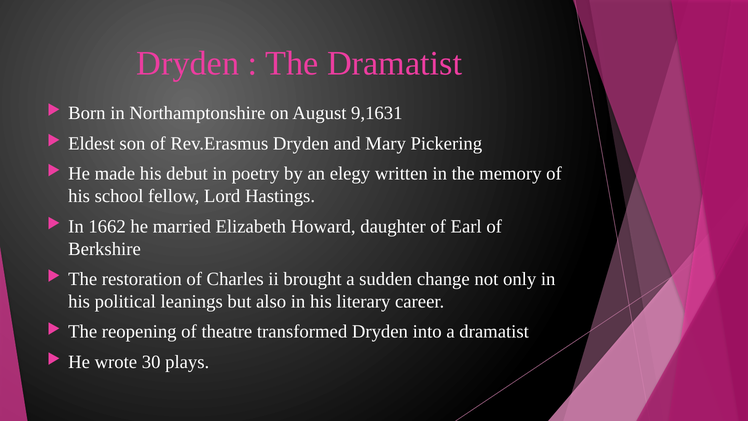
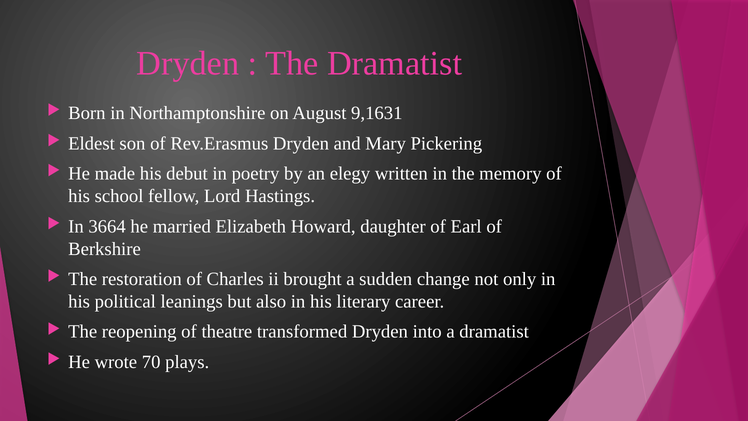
1662: 1662 -> 3664
30: 30 -> 70
